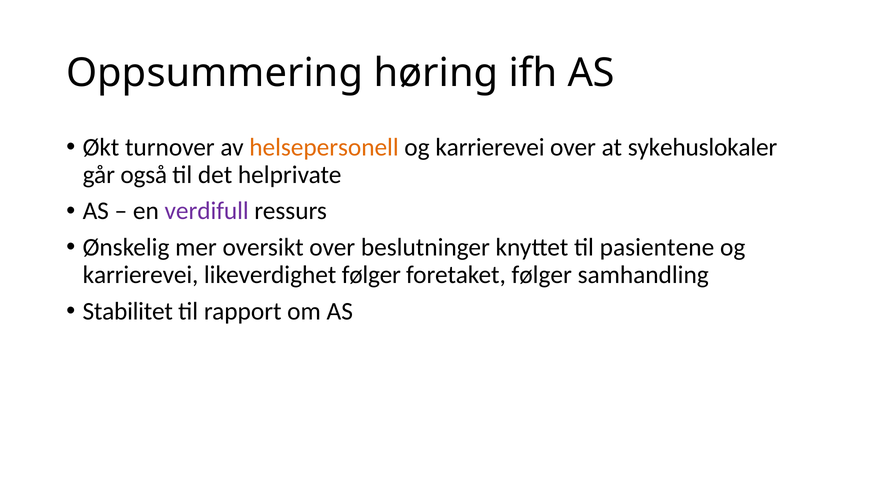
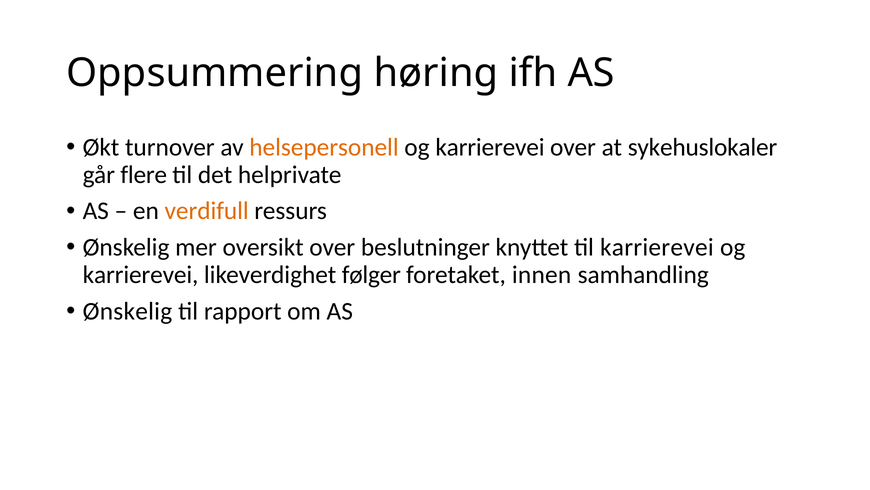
også: også -> flere
verdifull colour: purple -> orange
til pasientene: pasientene -> karrierevei
foretaket følger: følger -> innen
Stabilitet at (128, 311): Stabilitet -> Ønskelig
